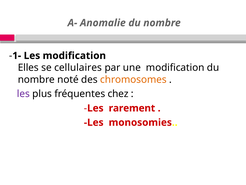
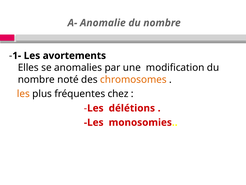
Les modification: modification -> avortements
cellulaires: cellulaires -> anomalies
les at (23, 94) colour: purple -> orange
rarement: rarement -> délétions
